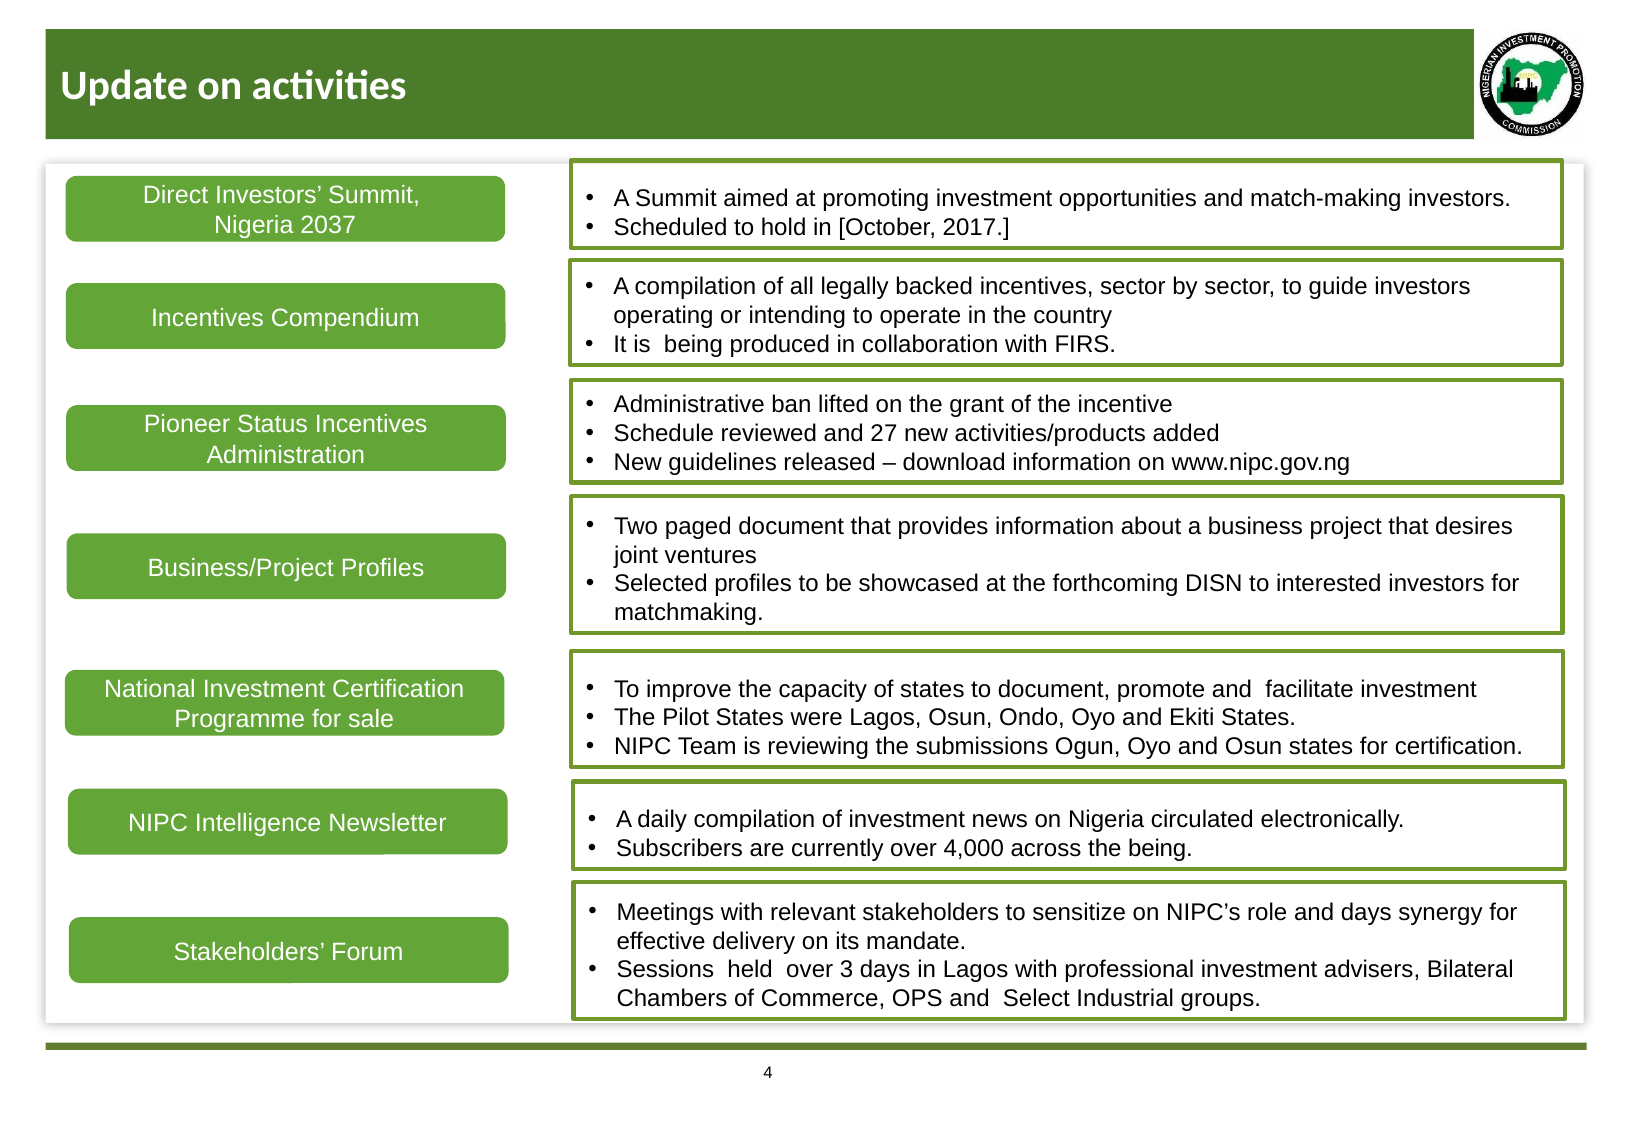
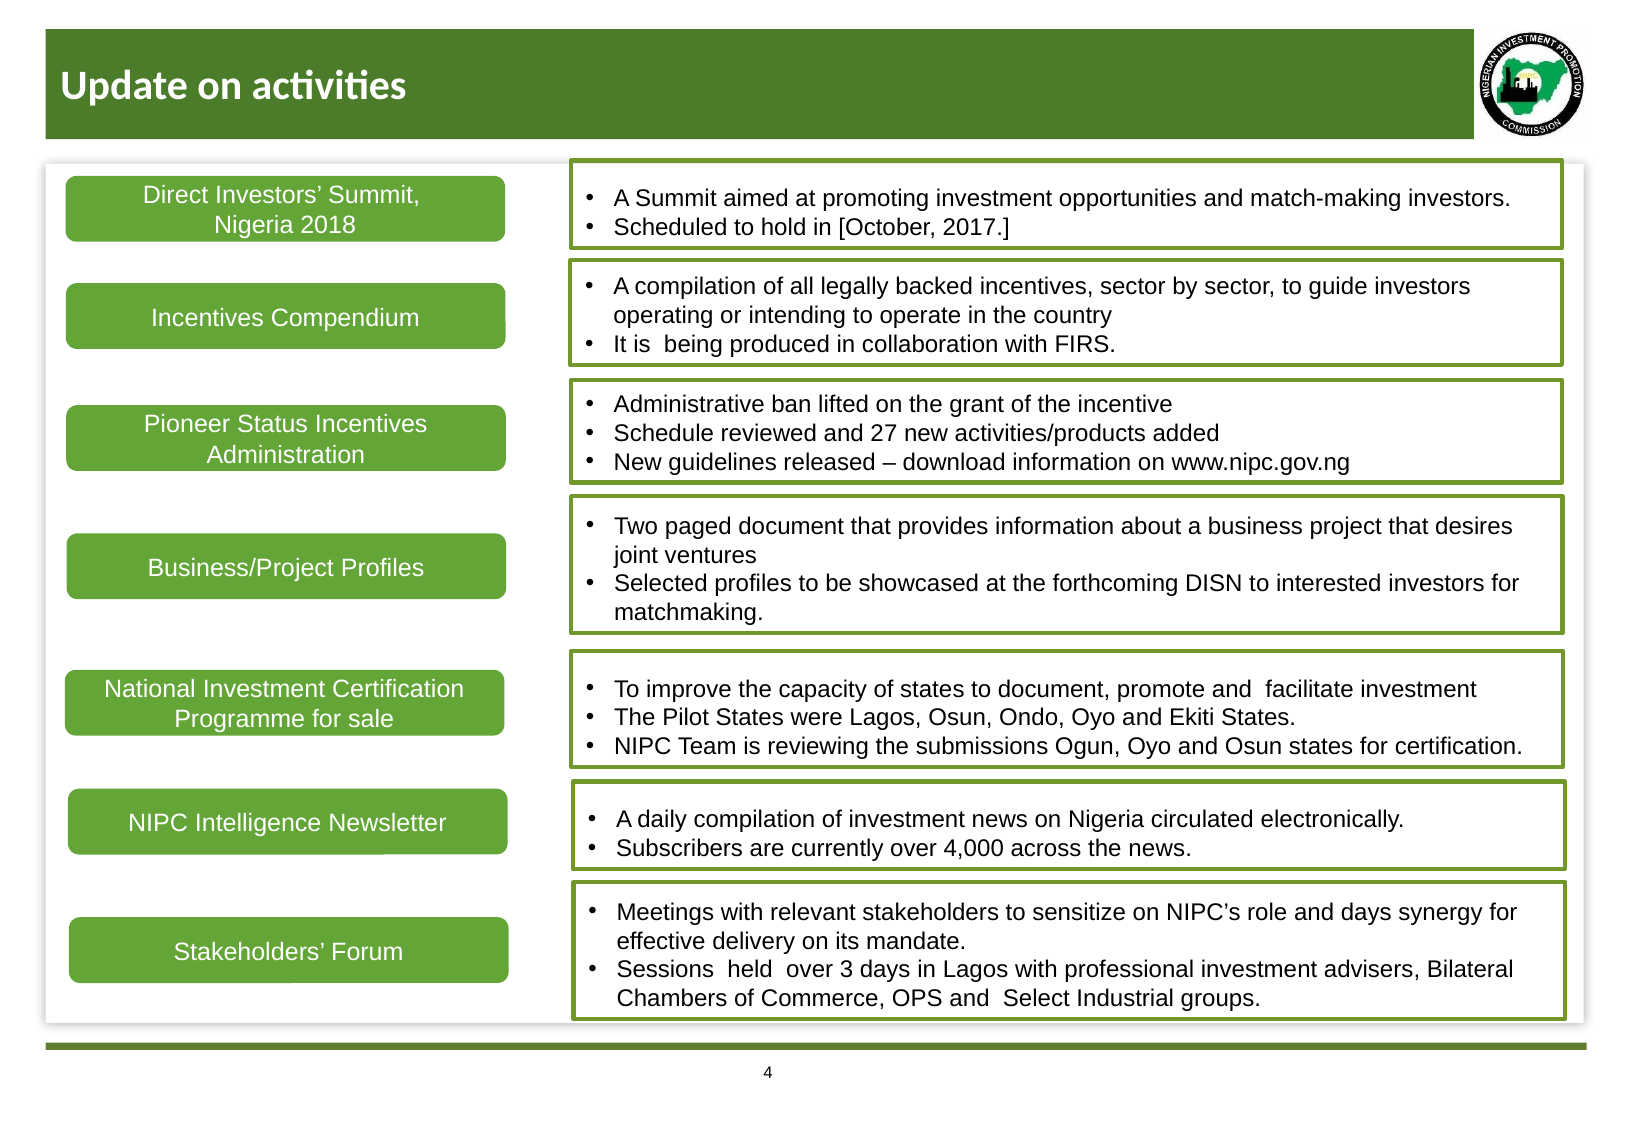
2037: 2037 -> 2018
the being: being -> news
